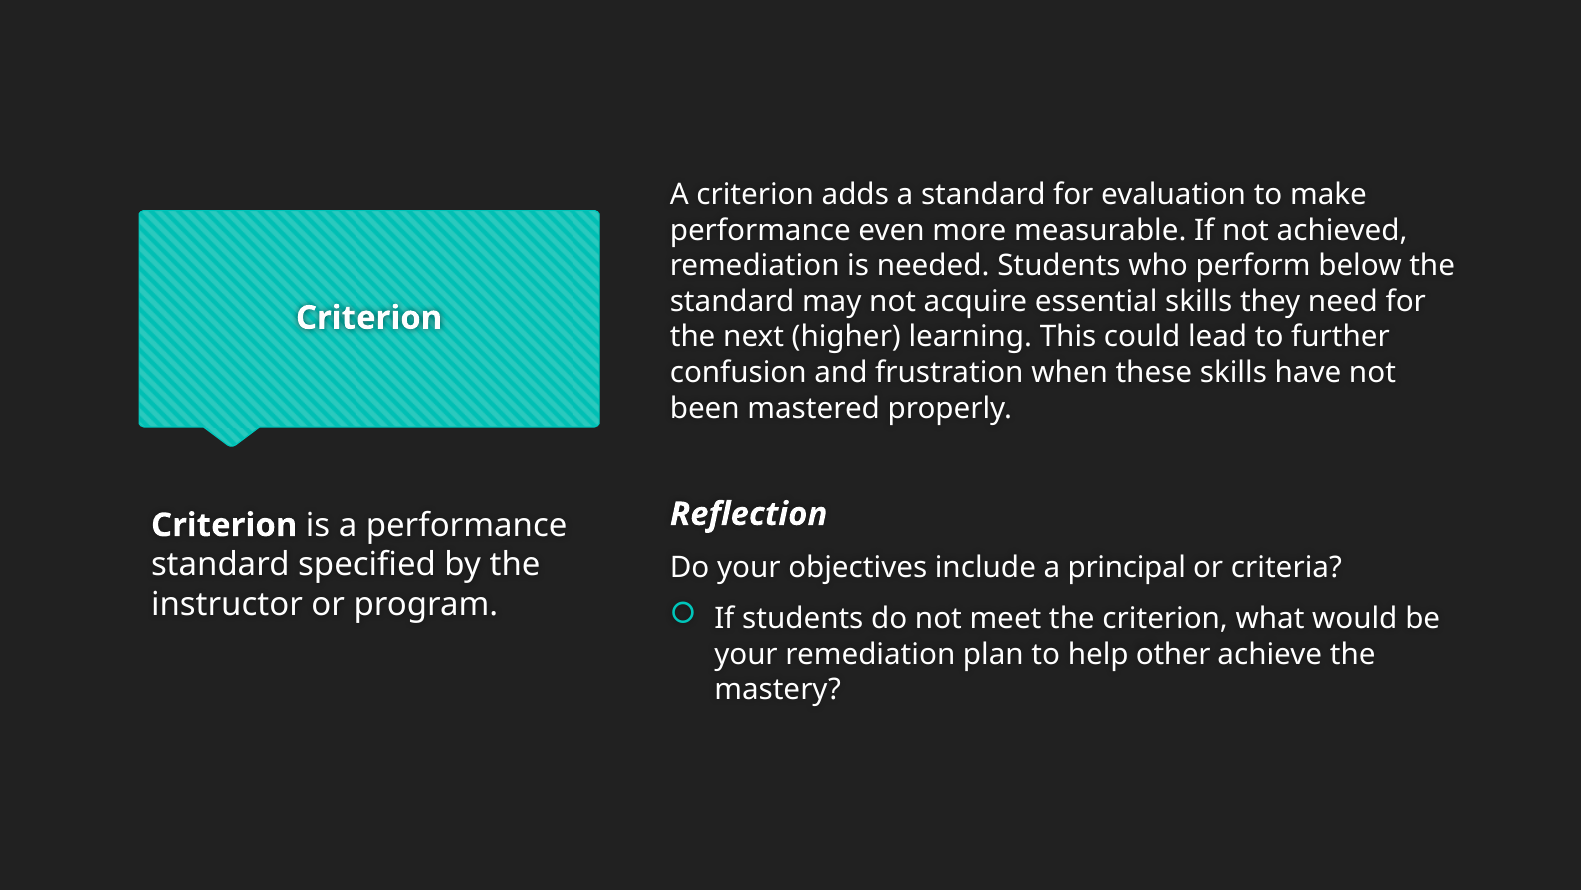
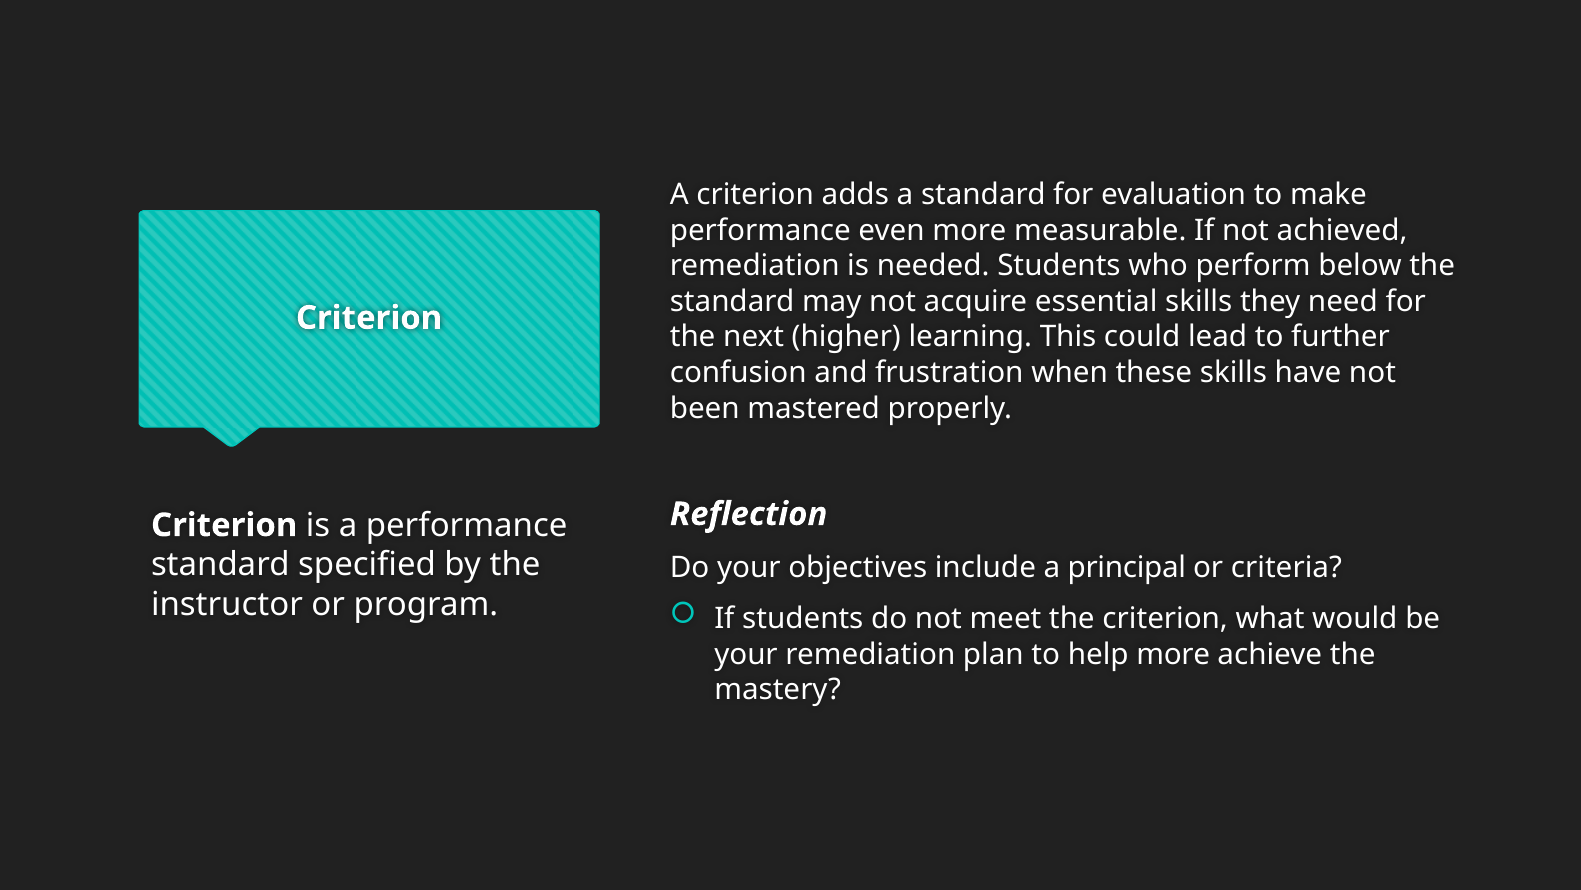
help other: other -> more
